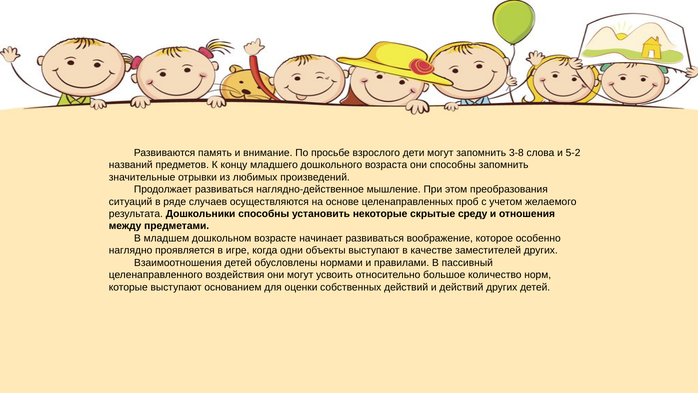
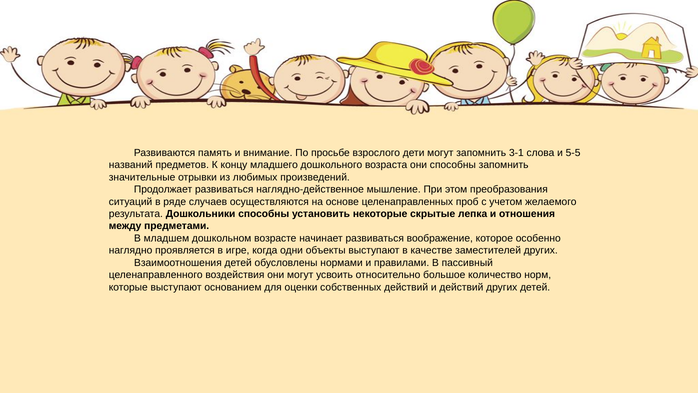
3-8: 3-8 -> 3-1
5-2: 5-2 -> 5-5
среду: среду -> лепка
